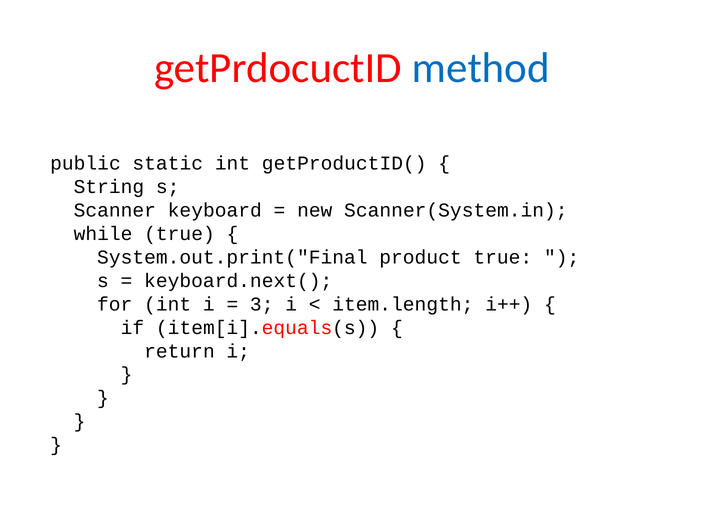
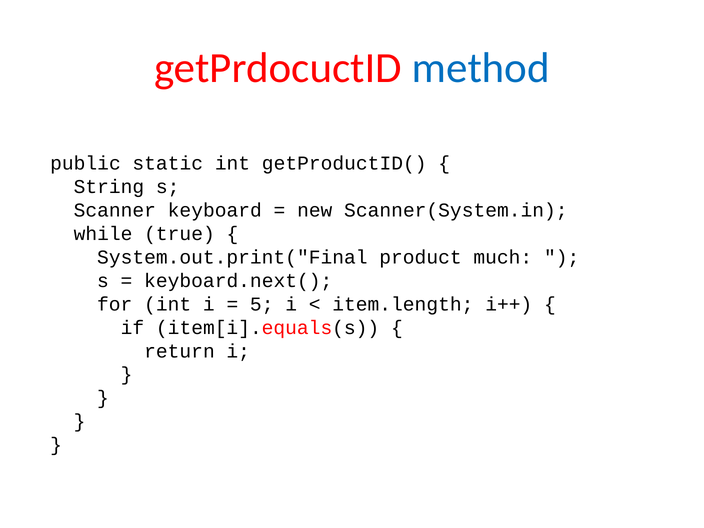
product true: true -> much
3: 3 -> 5
